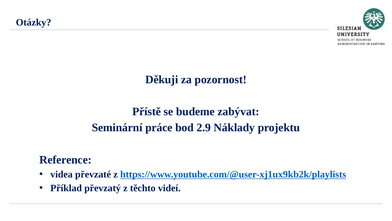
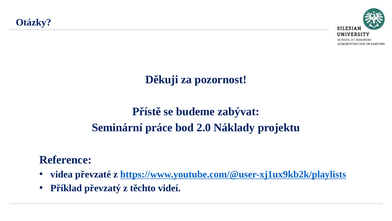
2.9: 2.9 -> 2.0
